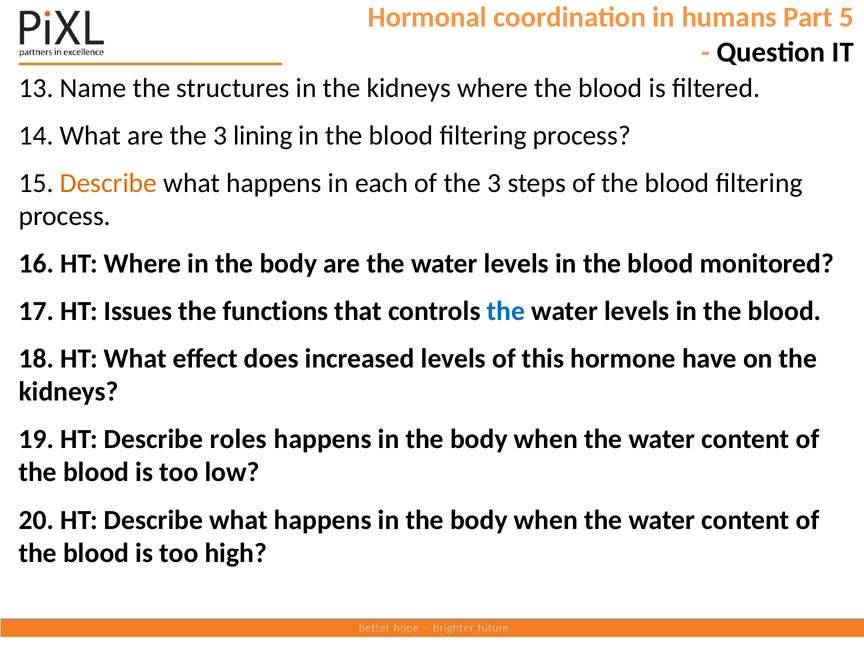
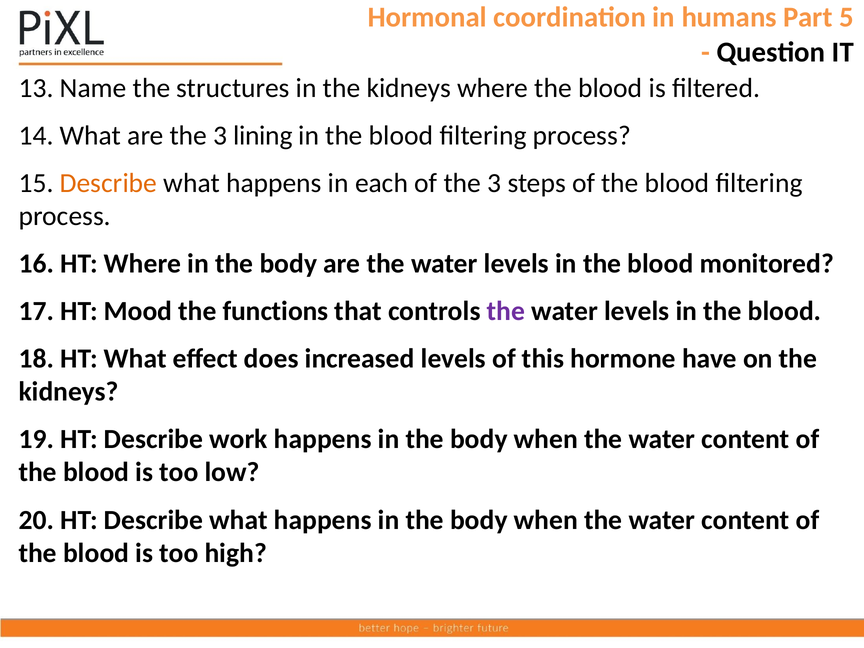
Issues: Issues -> Mood
the at (506, 311) colour: blue -> purple
roles: roles -> work
